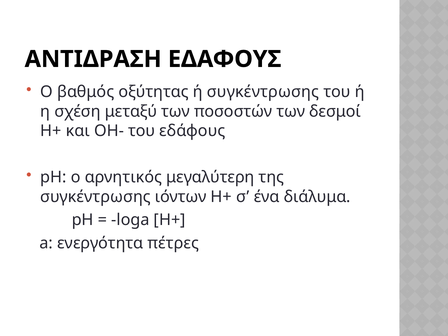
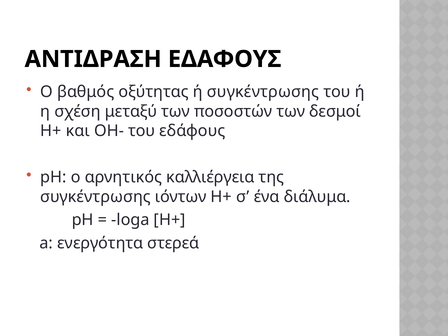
μεγαλύτερη: μεγαλύτερη -> καλλιέργεια
πέτρες: πέτρες -> στερεά
